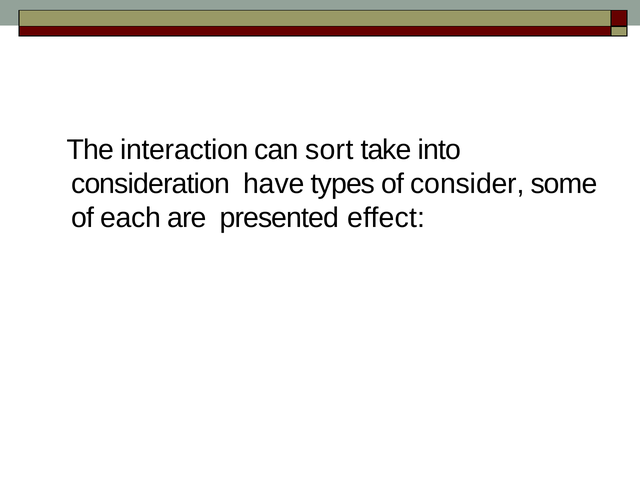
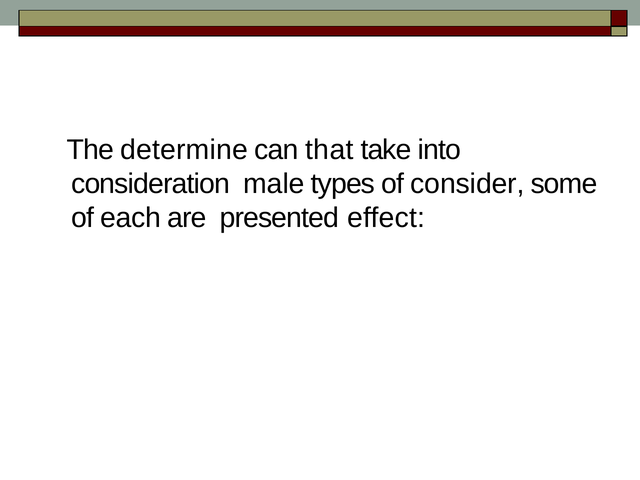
interaction: interaction -> determine
sort: sort -> that
have: have -> male
